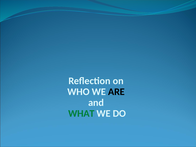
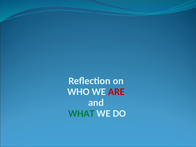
ARE colour: black -> red
